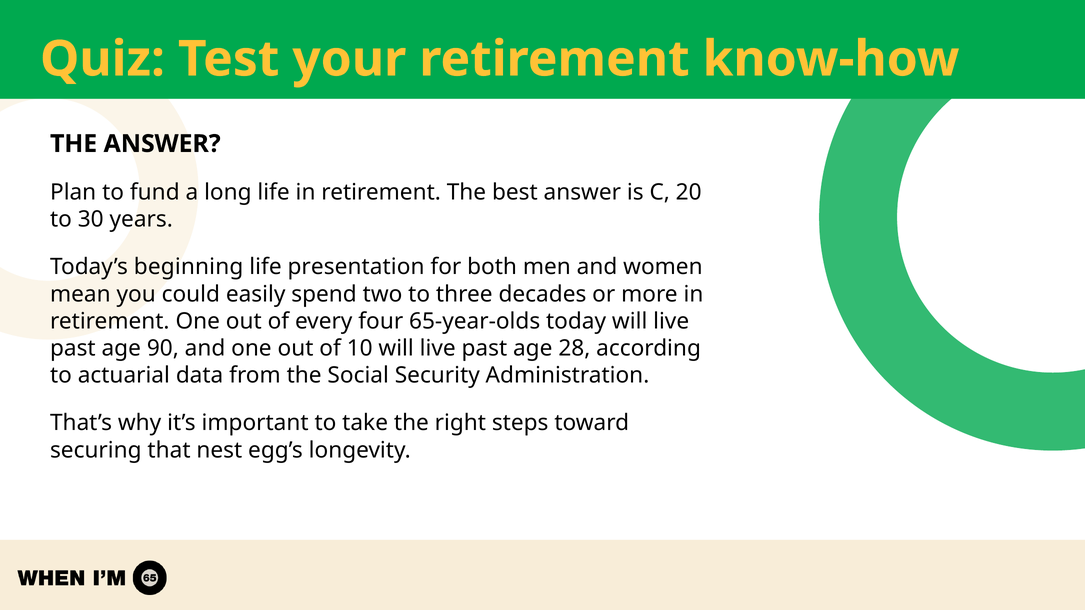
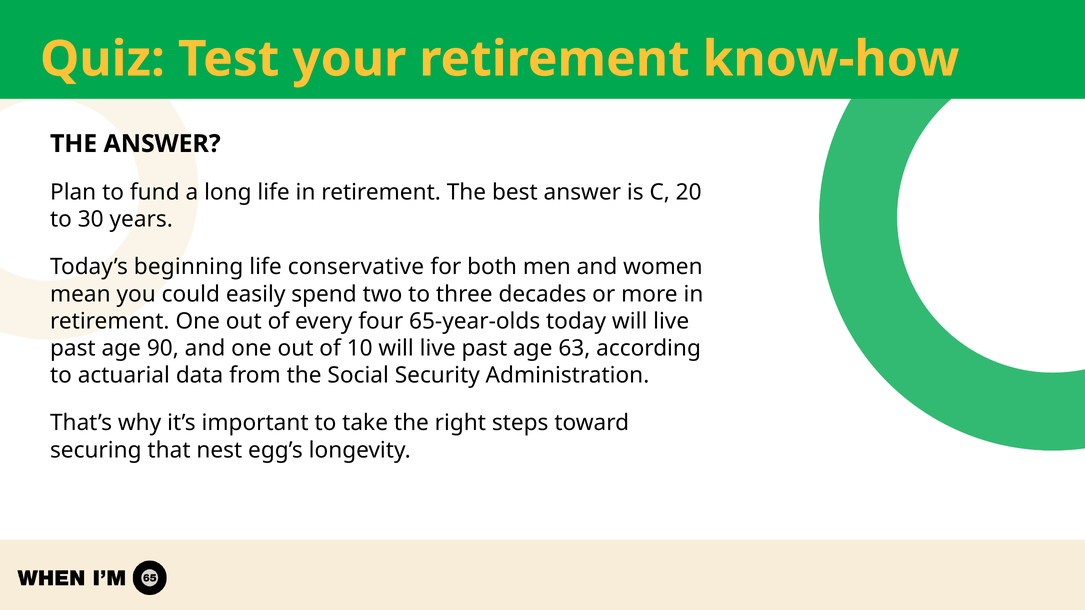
presentation: presentation -> conservative
28: 28 -> 63
